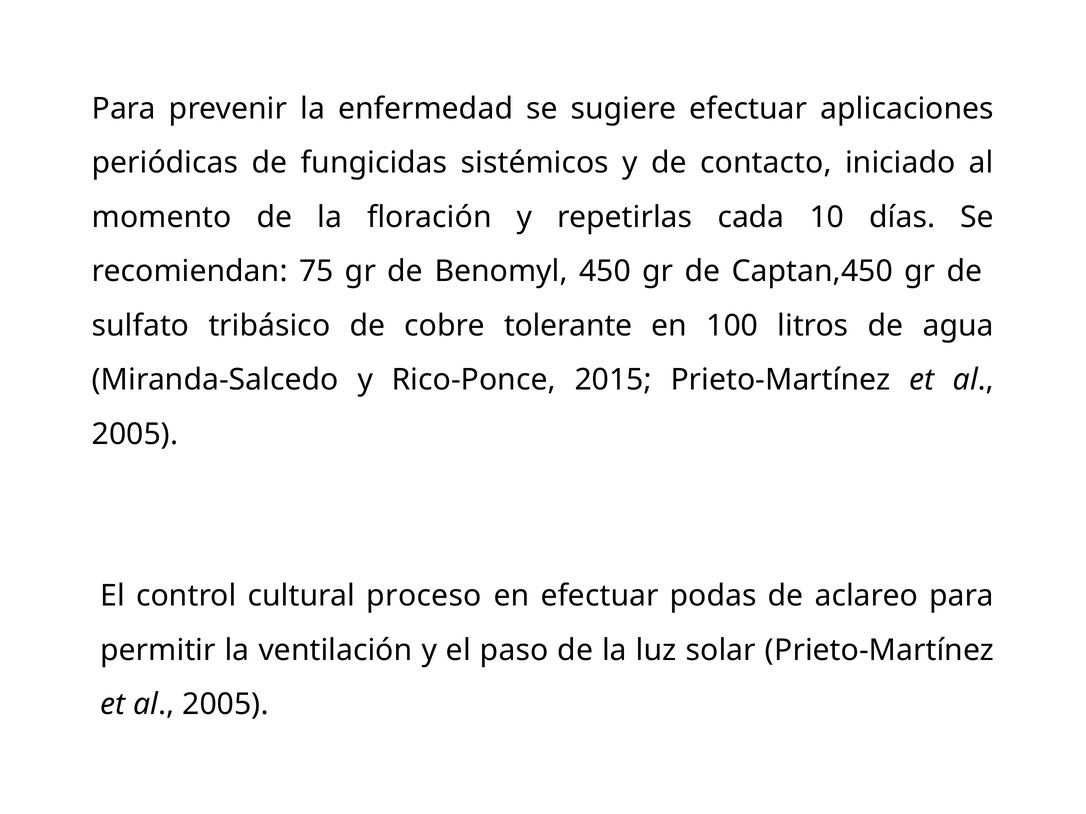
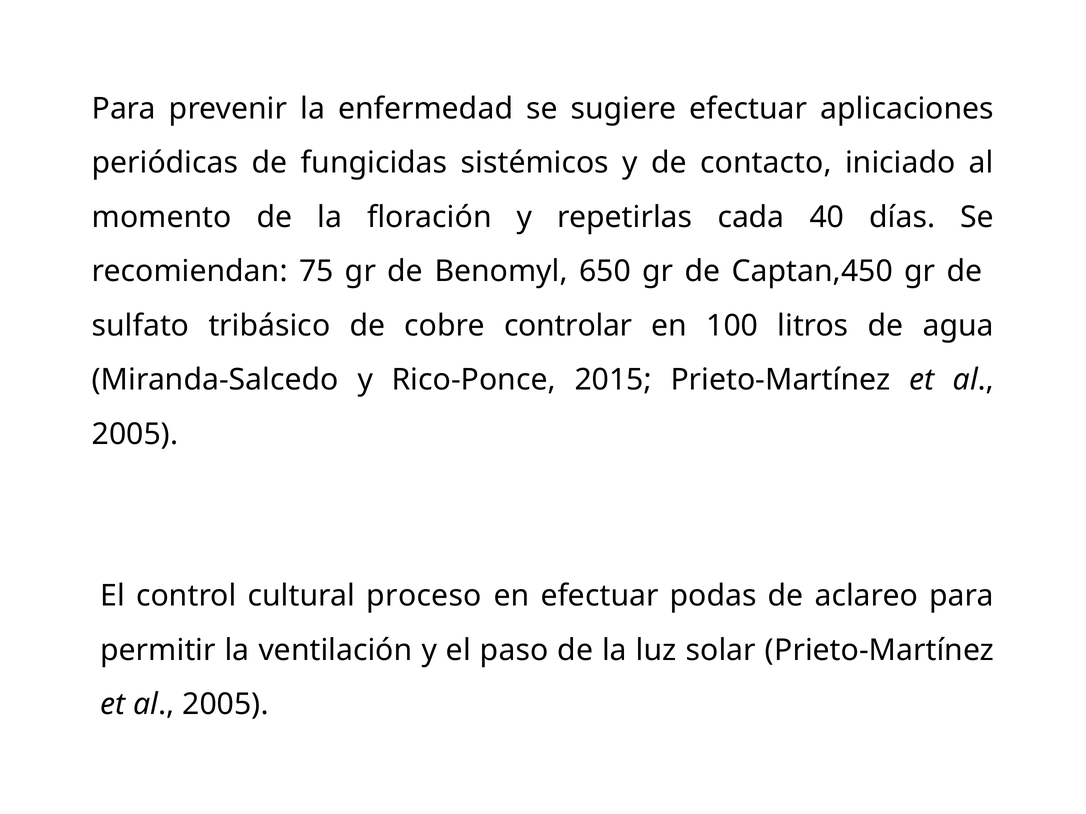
10: 10 -> 40
450: 450 -> 650
tolerante: tolerante -> controlar
